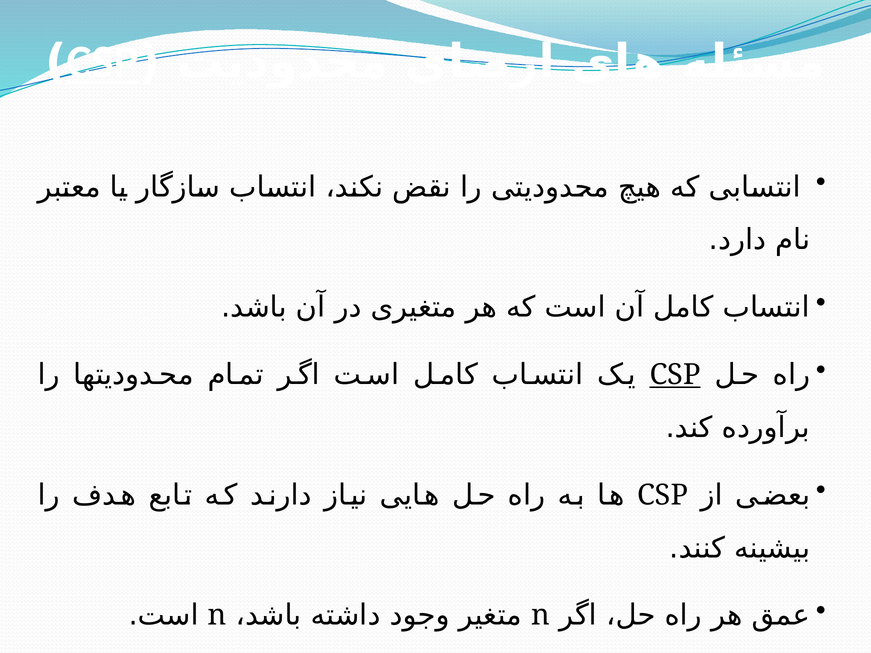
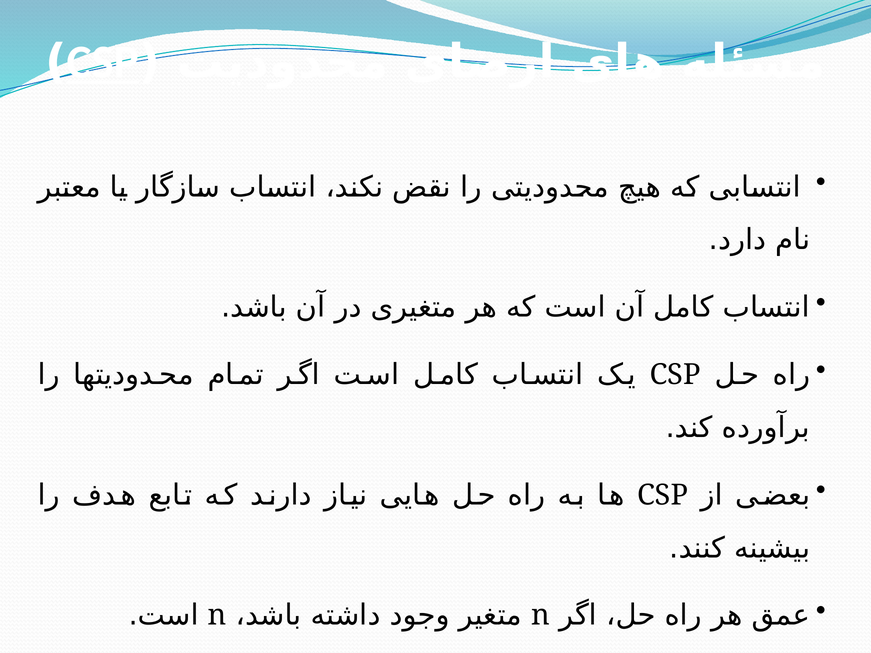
CSP at (675, 375) underline: present -> none
